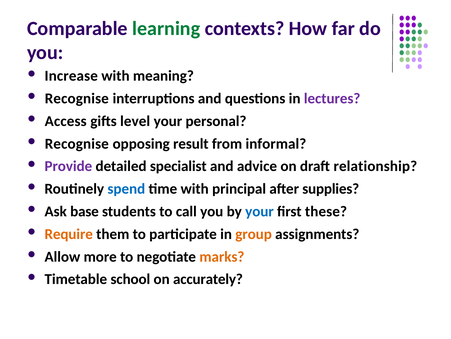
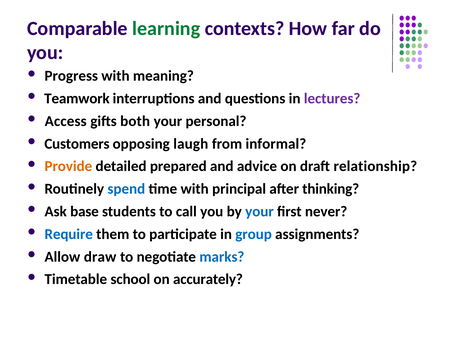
Increase: Increase -> Progress
Recognise at (77, 98): Recognise -> Teamwork
level: level -> both
Recognise at (77, 143): Recognise -> Customers
result: result -> laugh
Provide colour: purple -> orange
specialist: specialist -> prepared
supplies: supplies -> thinking
these: these -> never
Require colour: orange -> blue
group colour: orange -> blue
more: more -> draw
marks colour: orange -> blue
